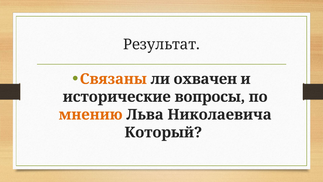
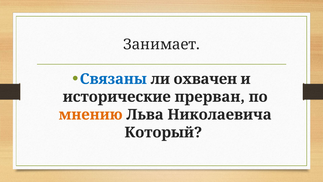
Результат: Результат -> Занимает
Связаны colour: orange -> blue
вопросы: вопросы -> прерван
